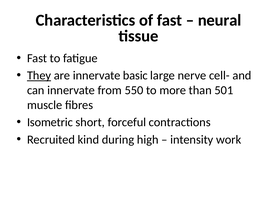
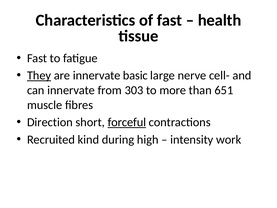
neural: neural -> health
550: 550 -> 303
501: 501 -> 651
Isometric: Isometric -> Direction
forceful underline: none -> present
